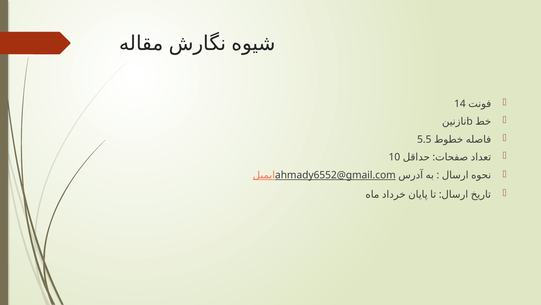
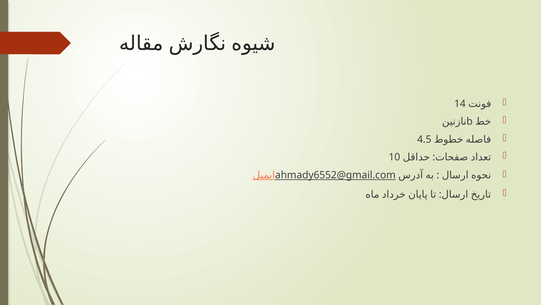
5.5: 5.5 -> 4.5
